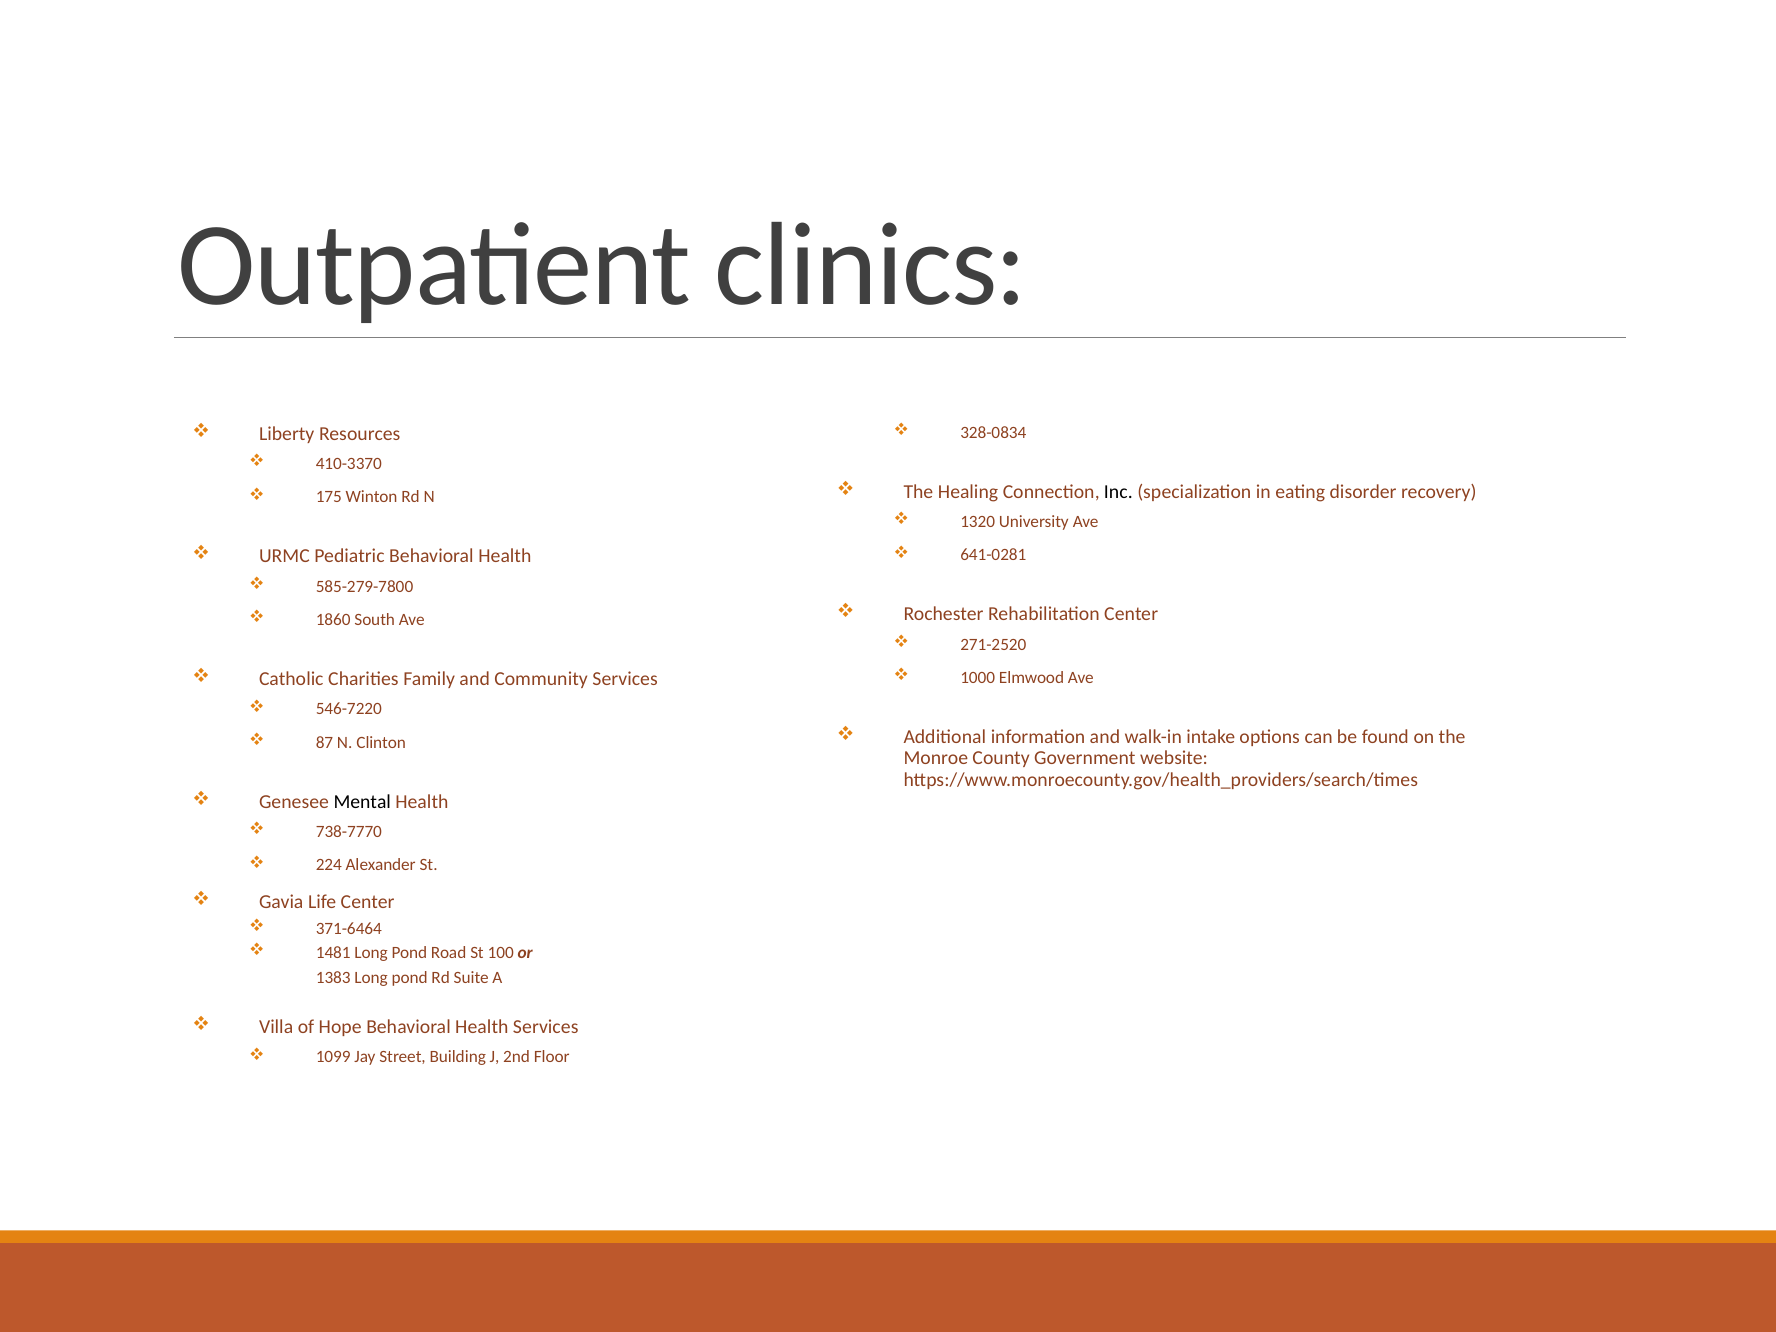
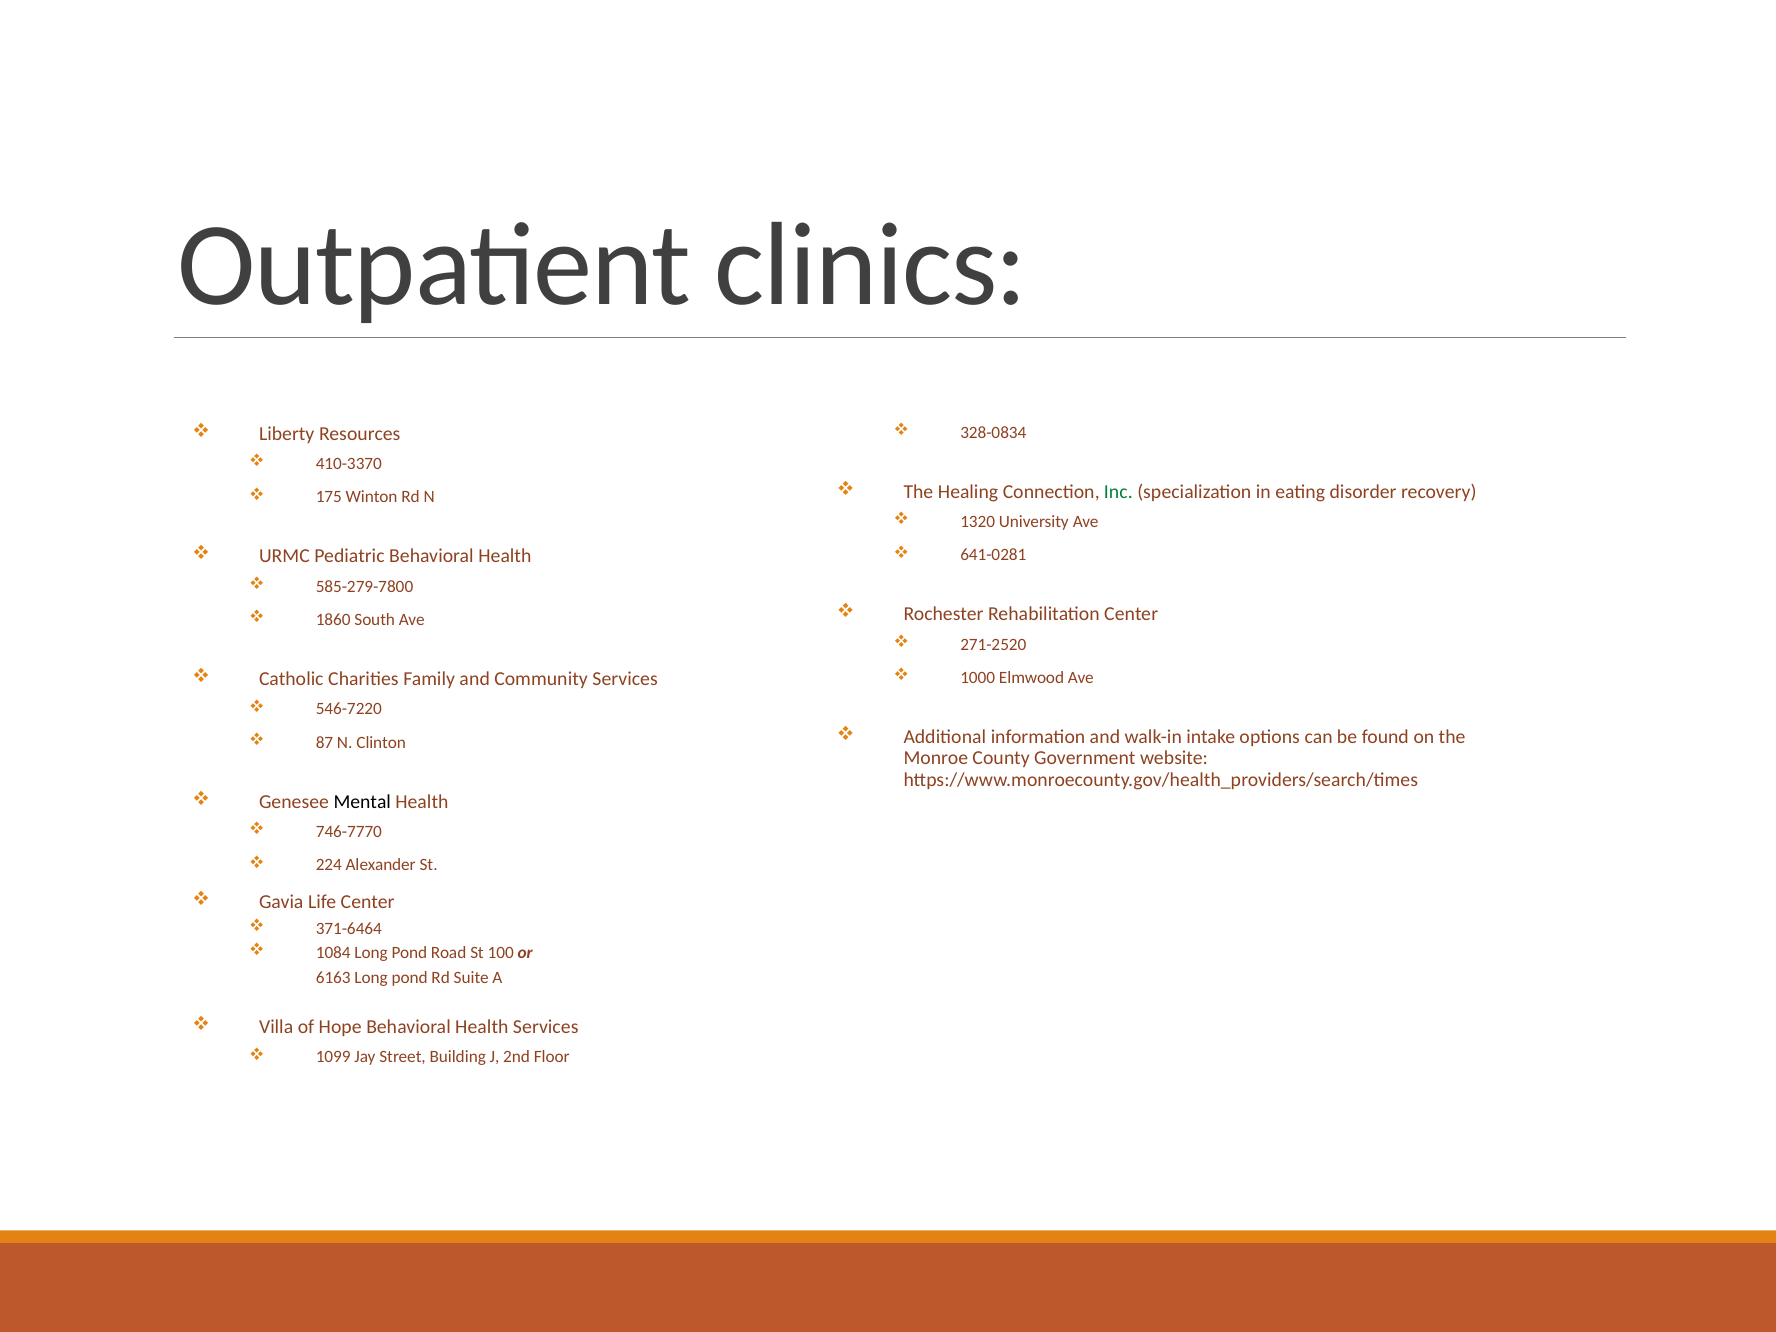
Inc colour: black -> green
738-7770: 738-7770 -> 746-7770
1481: 1481 -> 1084
1383: 1383 -> 6163
